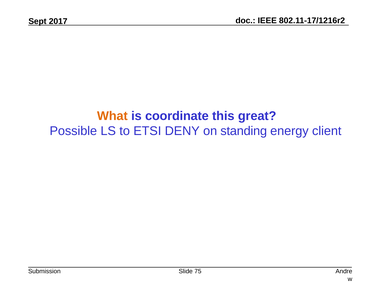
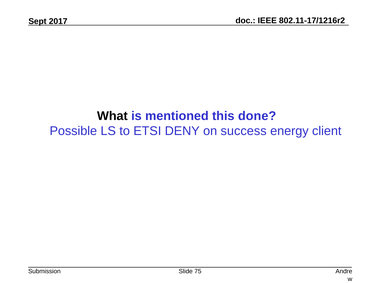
What colour: orange -> black
coordinate: coordinate -> mentioned
great: great -> done
standing: standing -> success
